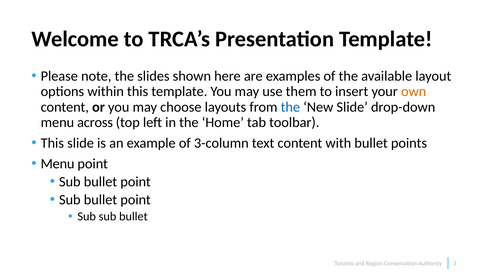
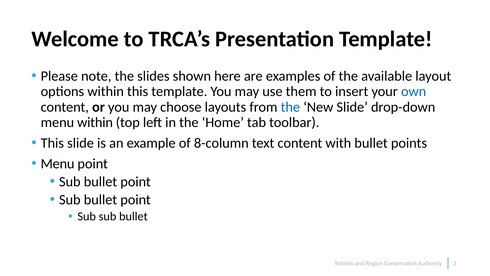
own colour: orange -> blue
menu across: across -> within
3-column: 3-column -> 8-column
